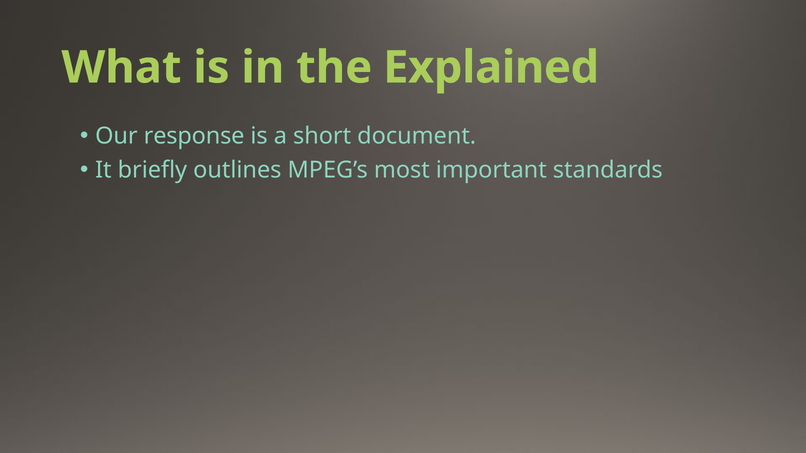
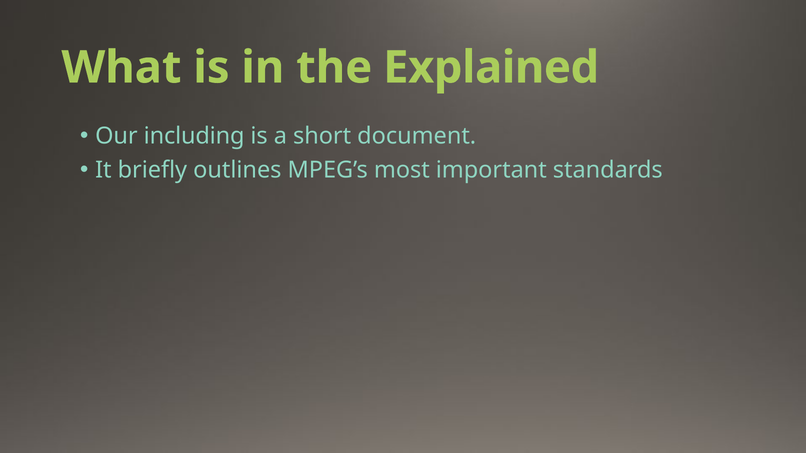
response: response -> including
